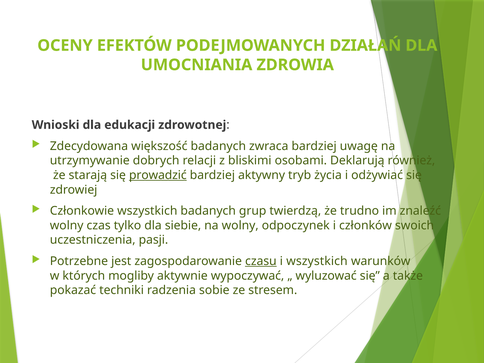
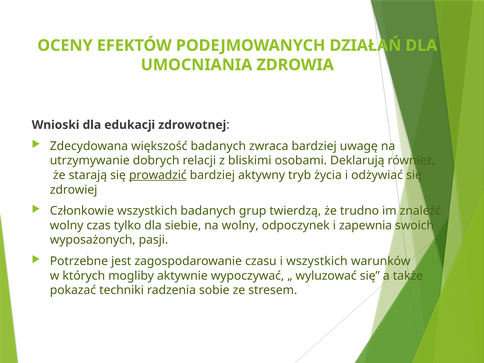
członków: członków -> zapewnia
uczestniczenia: uczestniczenia -> wyposażonych
czasu underline: present -> none
